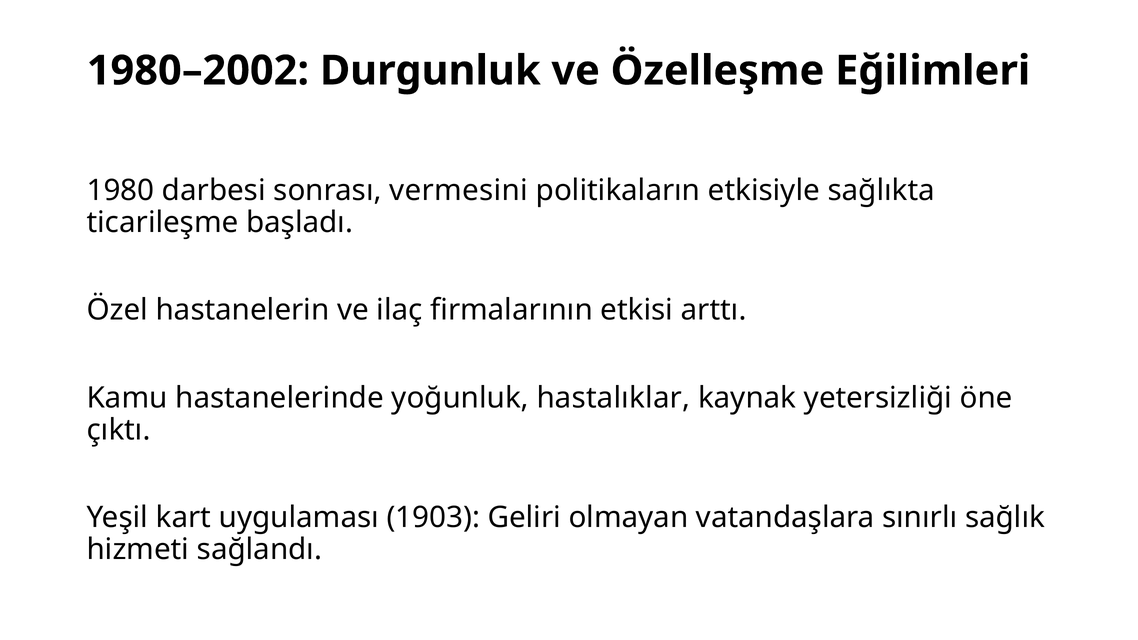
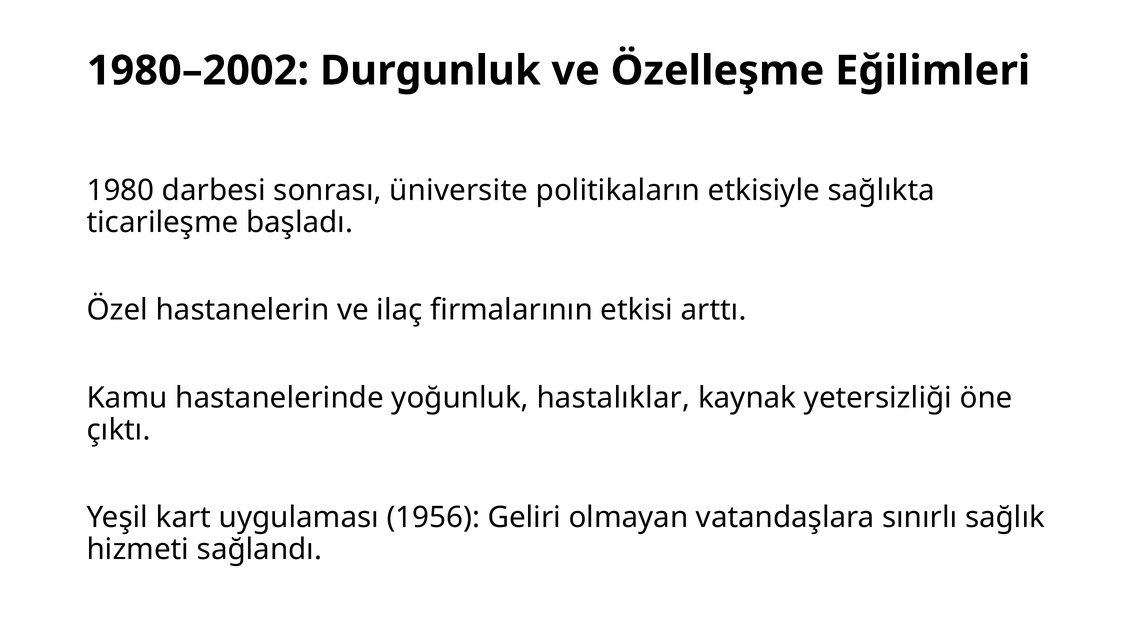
vermesini: vermesini -> üniversite
1903: 1903 -> 1956
